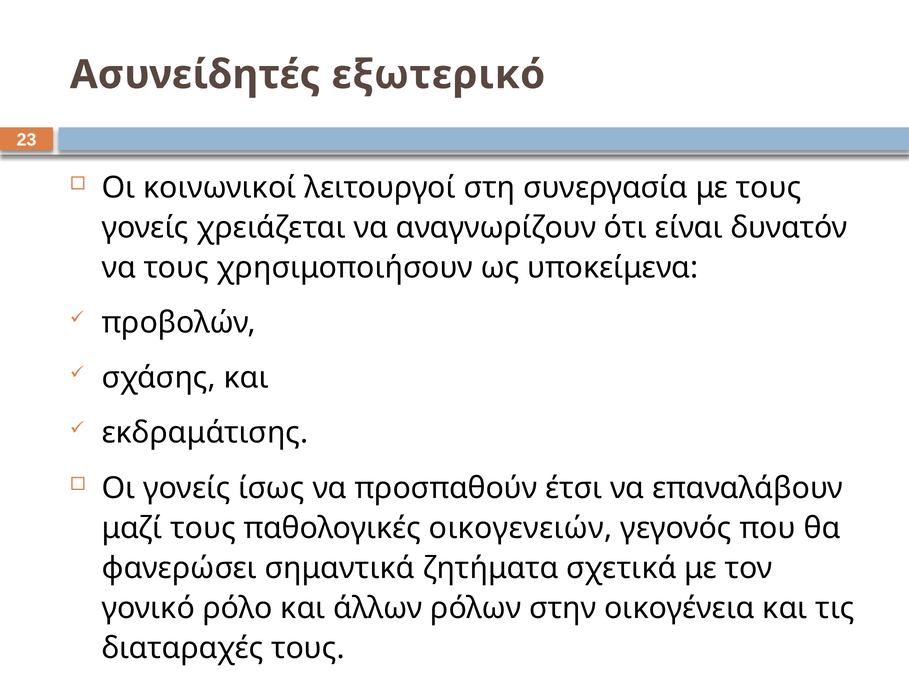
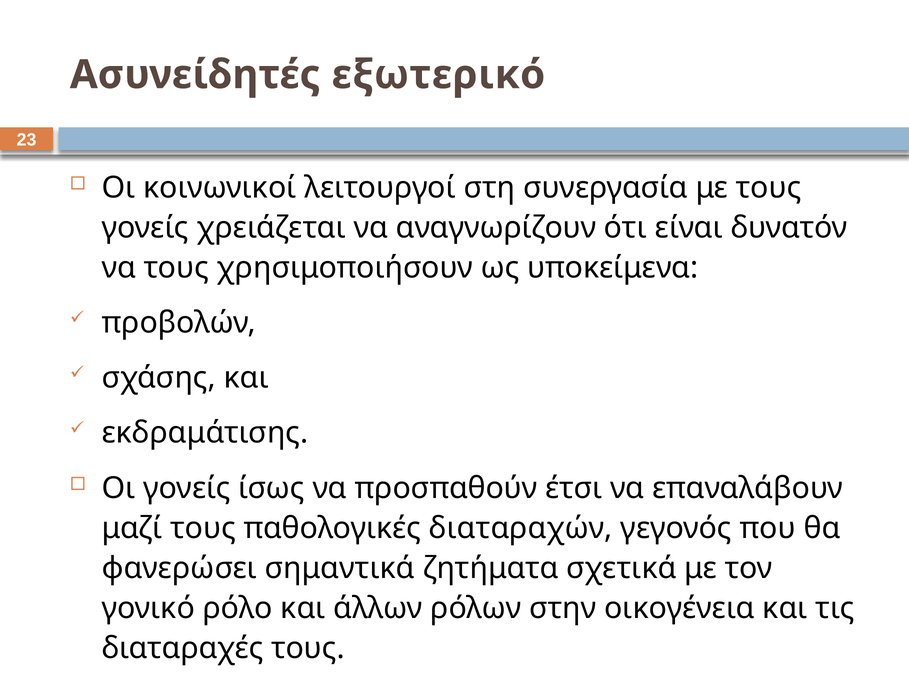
οικογενειών: οικογενειών -> διαταραχών
